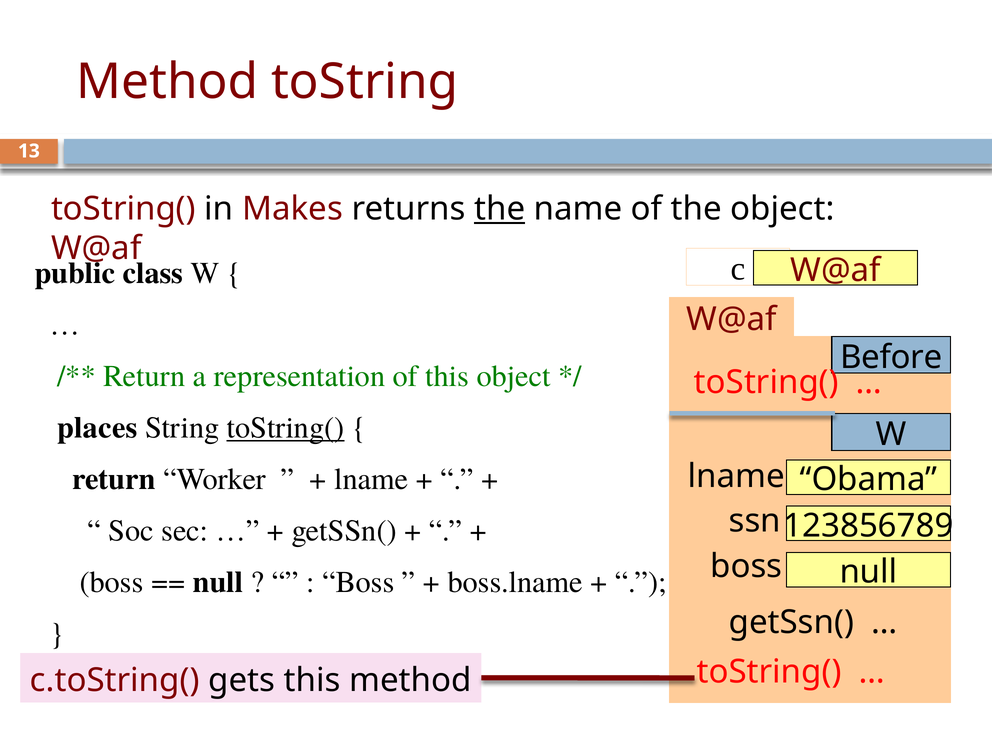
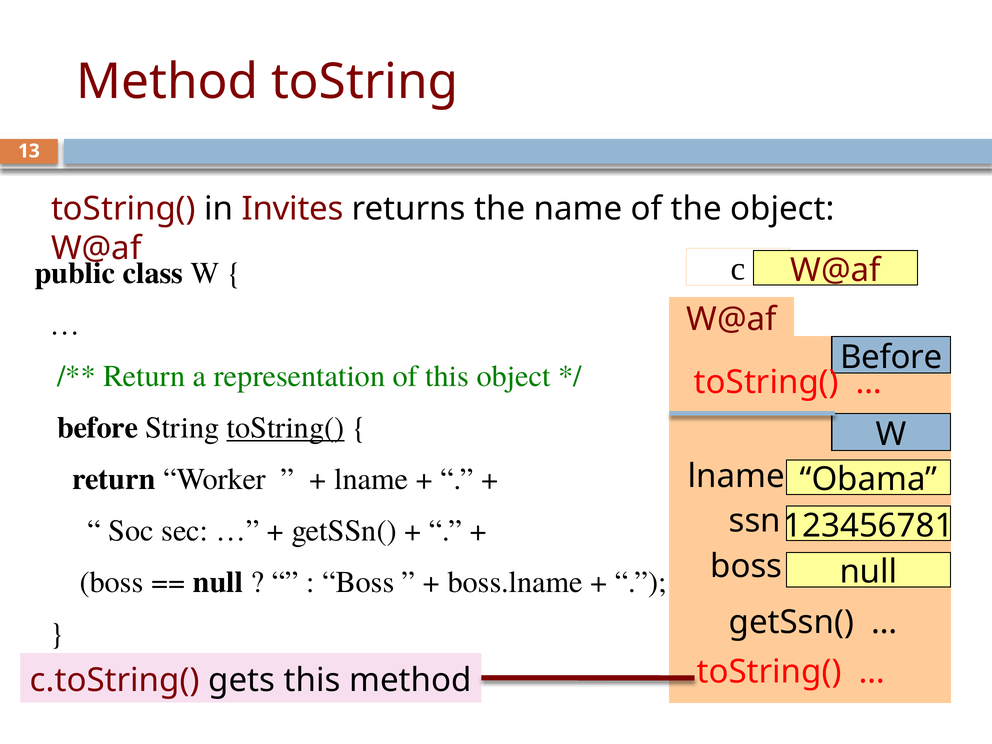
Makes: Makes -> Invites
the at (500, 209) underline: present -> none
places at (97, 428): places -> before
123856789: 123856789 -> 123456781
